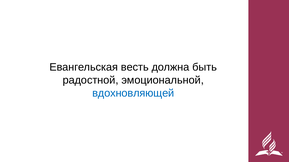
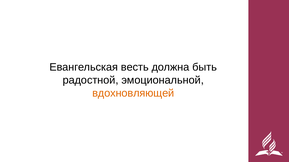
вдохновляющей colour: blue -> orange
